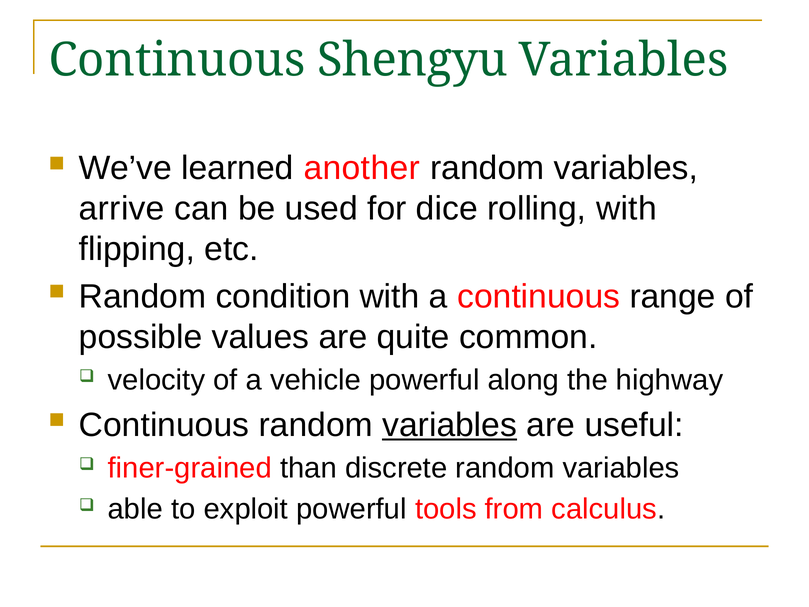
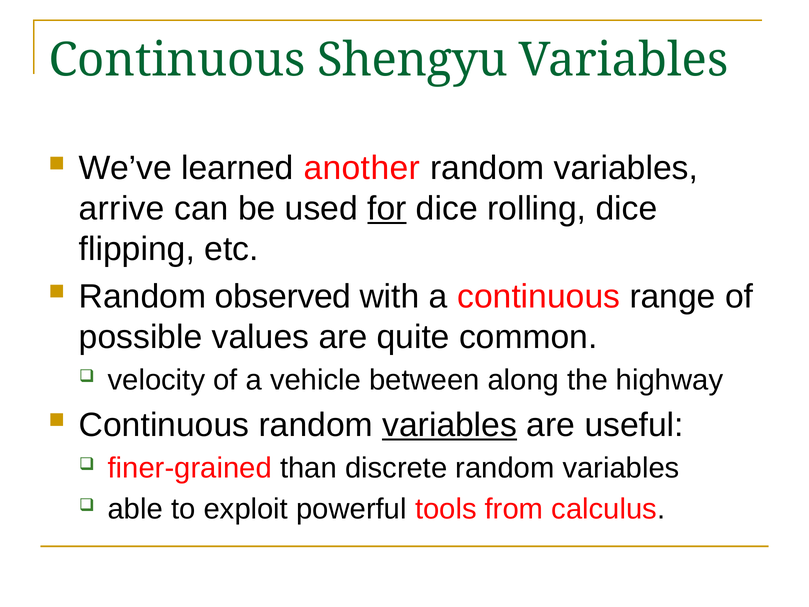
for underline: none -> present
rolling with: with -> dice
condition: condition -> observed
vehicle powerful: powerful -> between
